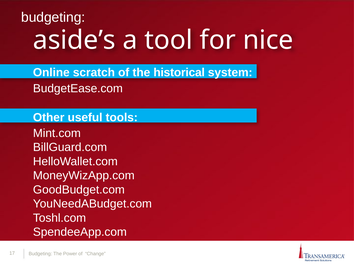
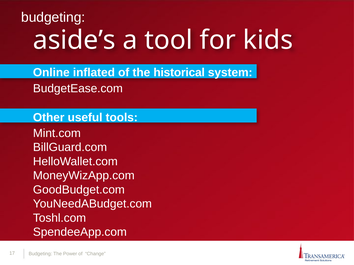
nice: nice -> kids
scratch: scratch -> inflated
